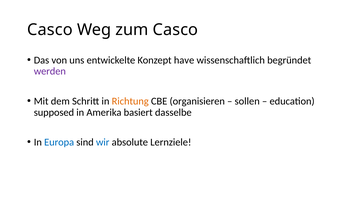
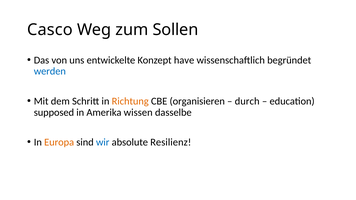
zum Casco: Casco -> Sollen
werden colour: purple -> blue
sollen: sollen -> durch
basiert: basiert -> wissen
Europa colour: blue -> orange
Lernziele: Lernziele -> Resilienz
